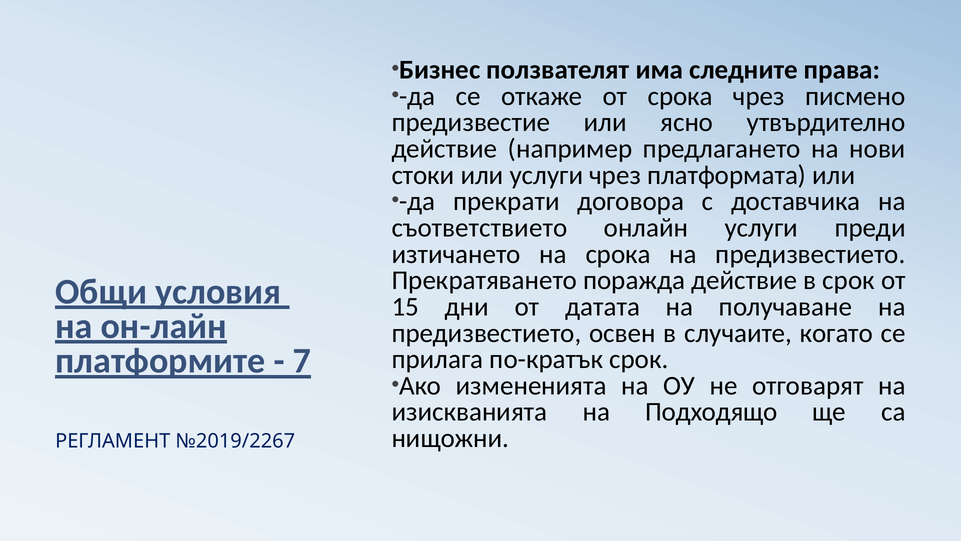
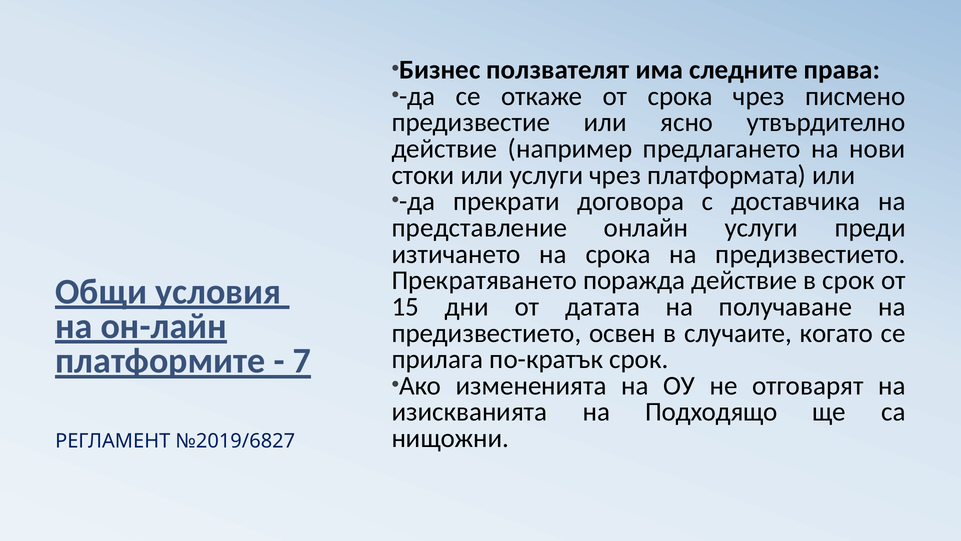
съответствието: съответствието -> представление
№2019/2267: №2019/2267 -> №2019/6827
